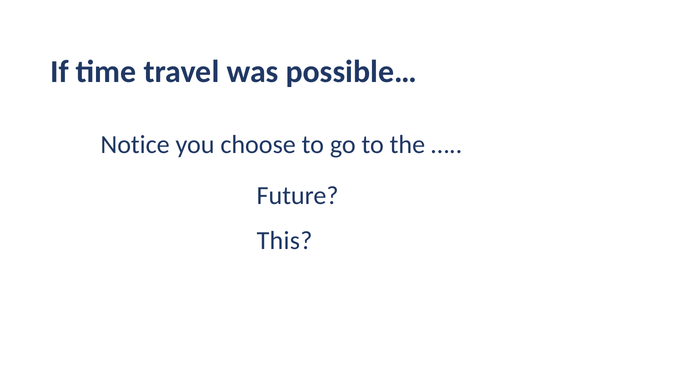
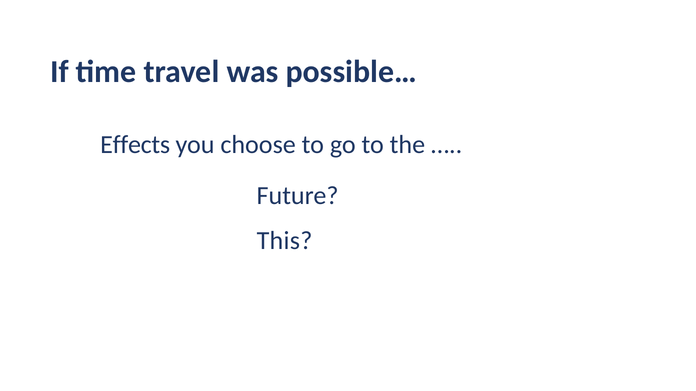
Notice: Notice -> Effects
